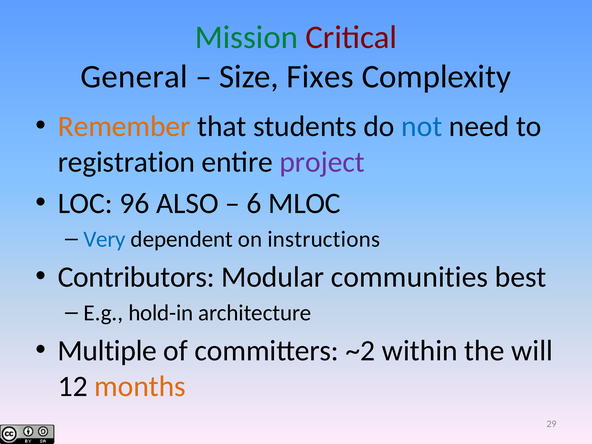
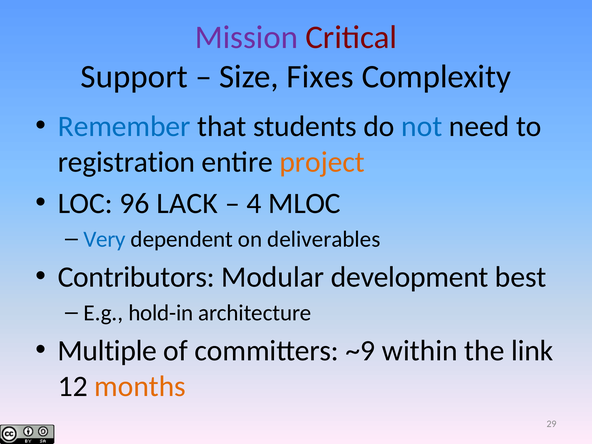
Mission colour: green -> purple
General: General -> Support
Remember colour: orange -> blue
project colour: purple -> orange
ALSO: ALSO -> LACK
6: 6 -> 4
instructions: instructions -> deliverables
communities: communities -> development
~2: ~2 -> ~9
will: will -> link
